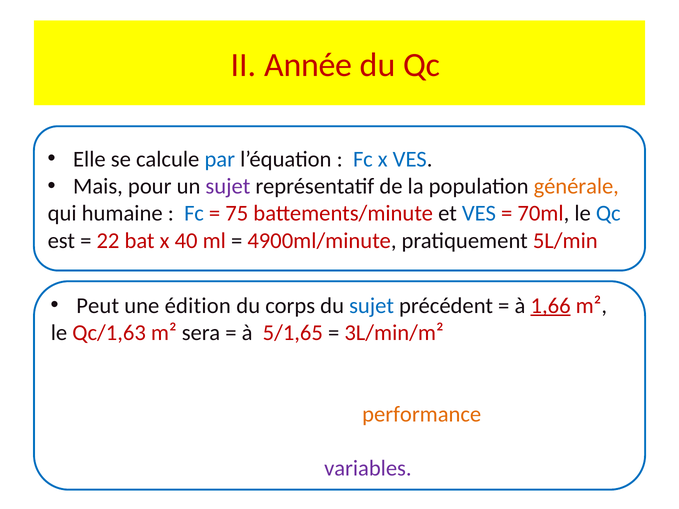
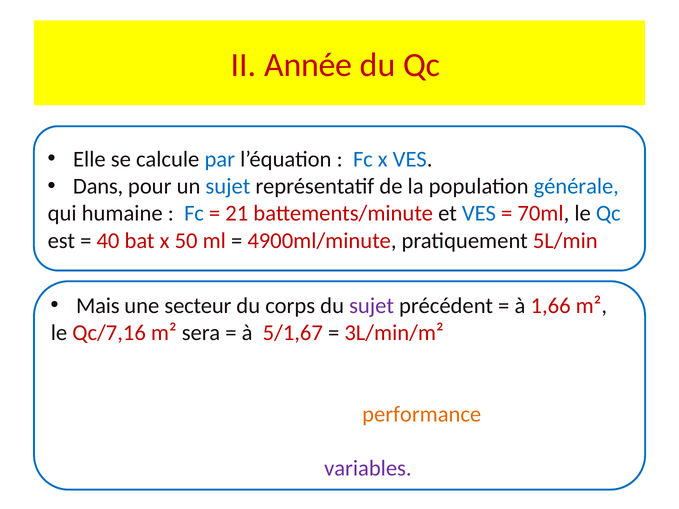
Mais at (98, 186): Mais -> Dans
sujet at (228, 186) colour: purple -> blue
générale colour: orange -> blue
75: 75 -> 21
22: 22 -> 40
40: 40 -> 50
Peut at (98, 306): Peut -> Mais
édition: édition -> secteur
sujet at (372, 306) colour: blue -> purple
1,66 underline: present -> none
Qc/1,63: Qc/1,63 -> Qc/7,16
5/1,65: 5/1,65 -> 5/1,67
